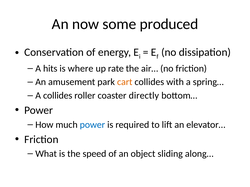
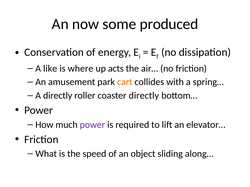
hits: hits -> like
rate: rate -> acts
A collides: collides -> directly
power at (92, 125) colour: blue -> purple
